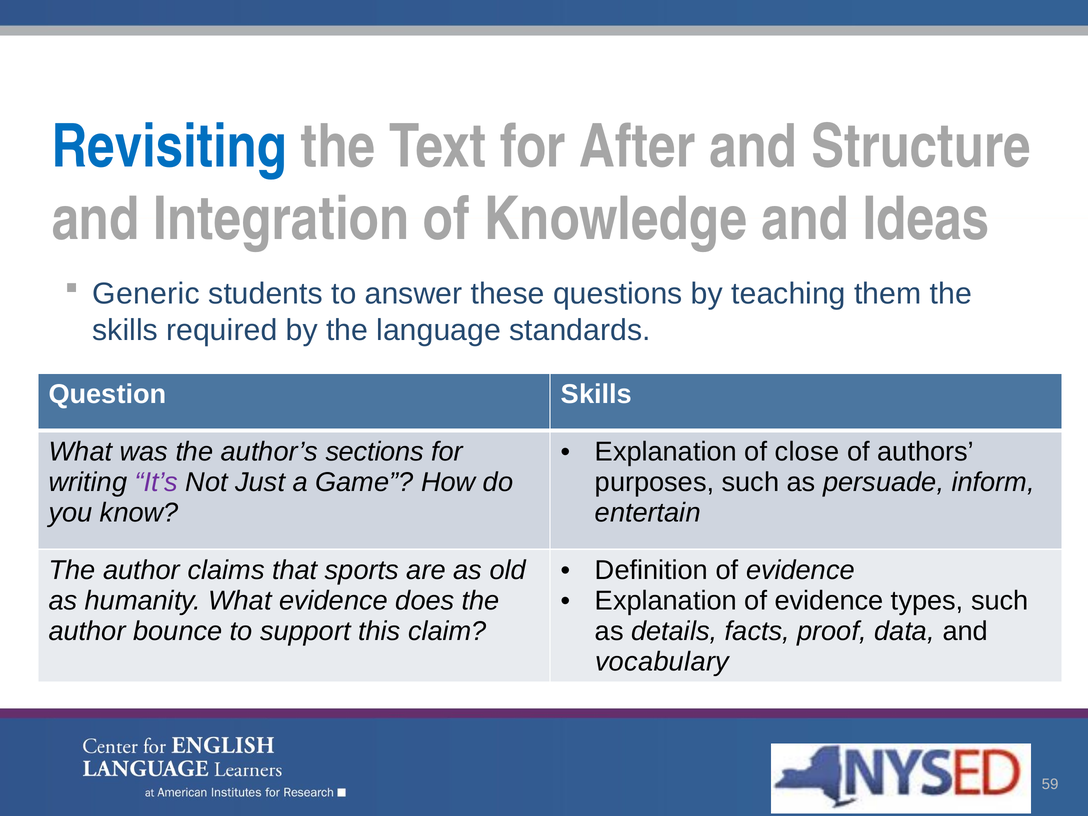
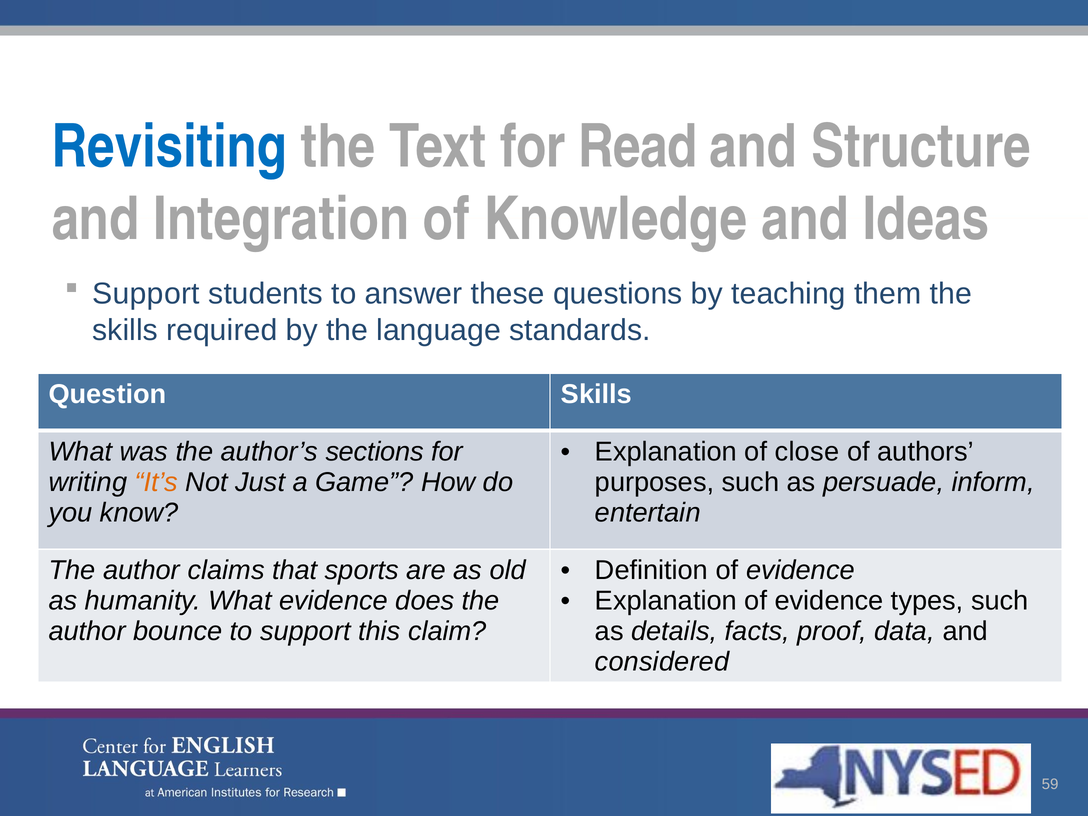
After: After -> Read
Generic at (146, 294): Generic -> Support
It’s colour: purple -> orange
vocabulary: vocabulary -> considered
